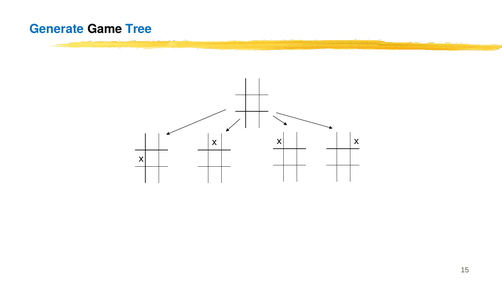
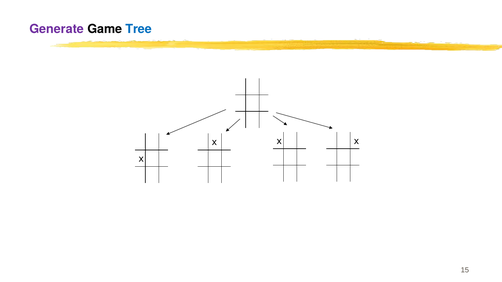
Generate colour: blue -> purple
